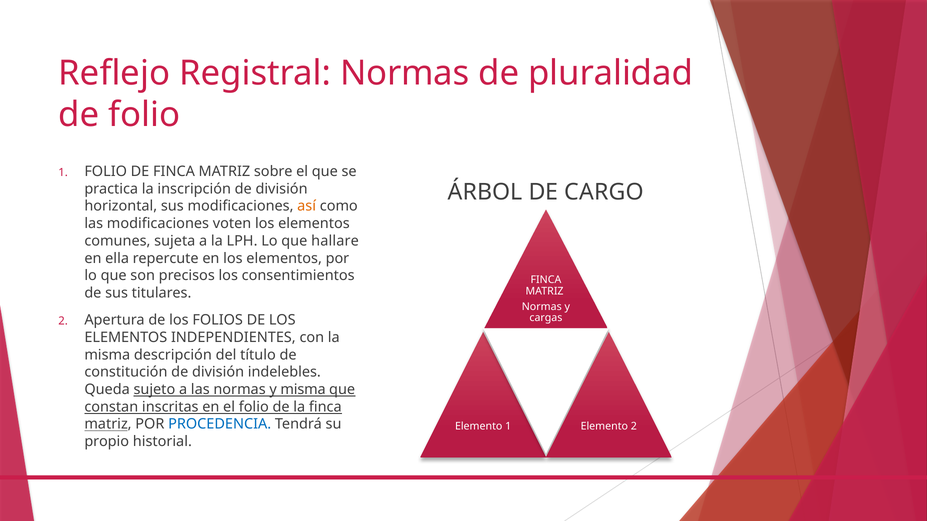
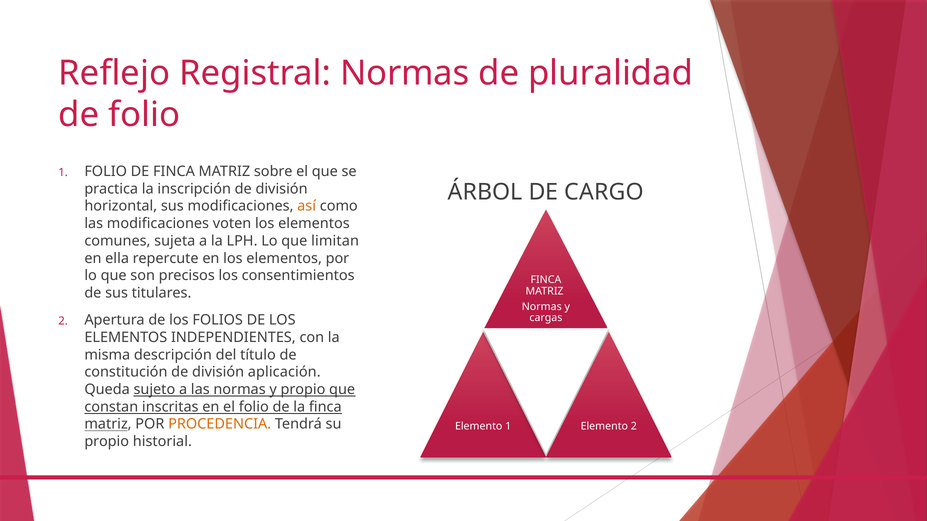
hallare: hallare -> limitan
indelebles: indelebles -> aplicación
y misma: misma -> propio
PROCEDENCIA colour: blue -> orange
